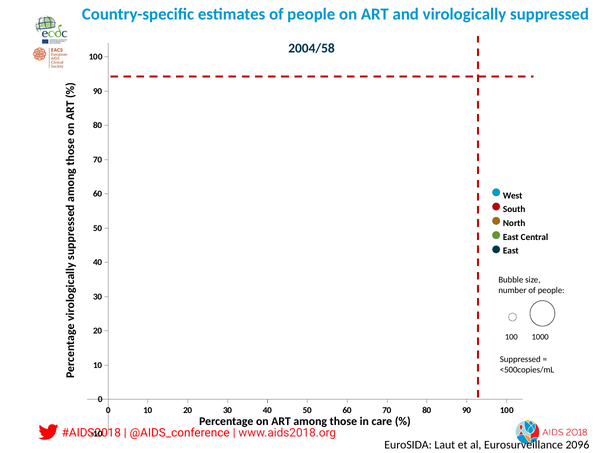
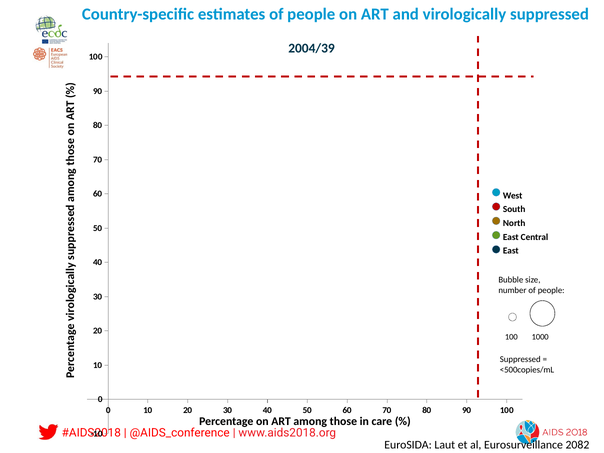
2004/58: 2004/58 -> 2004/39
2096: 2096 -> 2082
